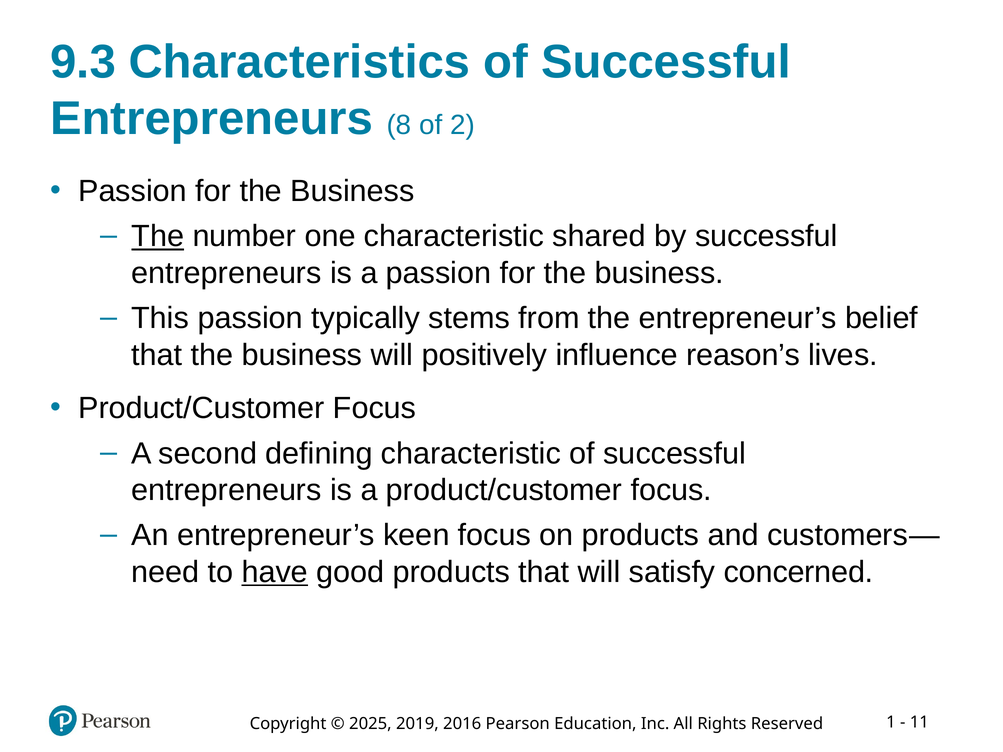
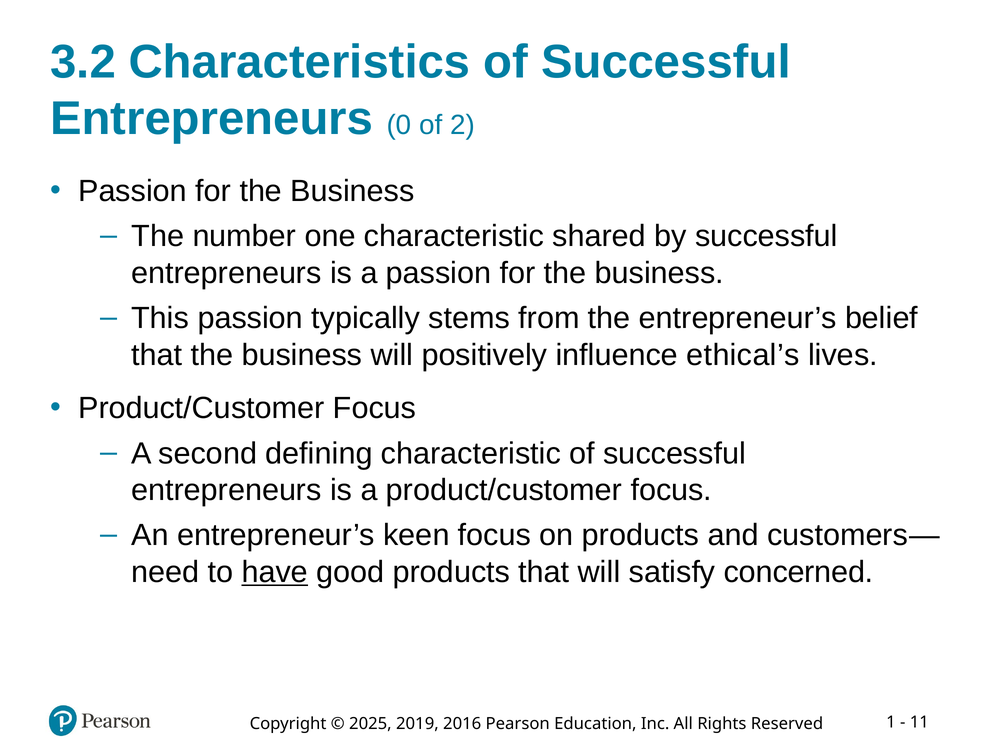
9.3: 9.3 -> 3.2
8: 8 -> 0
The at (158, 236) underline: present -> none
reason’s: reason’s -> ethical’s
